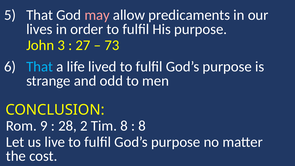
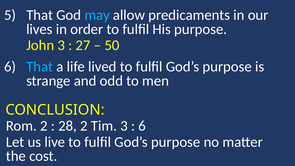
may colour: pink -> light blue
73: 73 -> 50
Rom 9: 9 -> 2
Tim 8: 8 -> 3
8 at (142, 126): 8 -> 6
